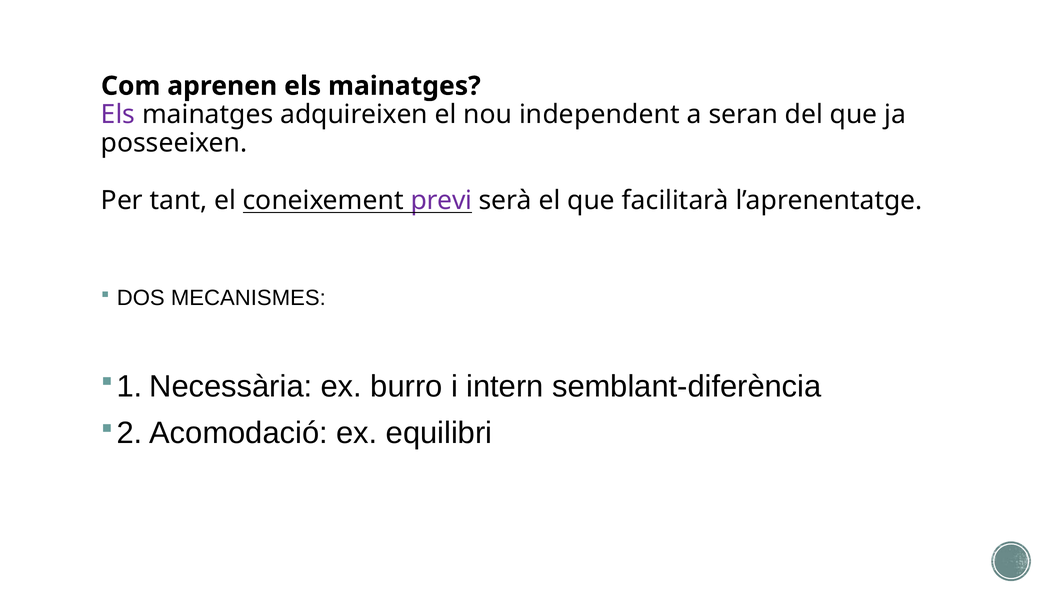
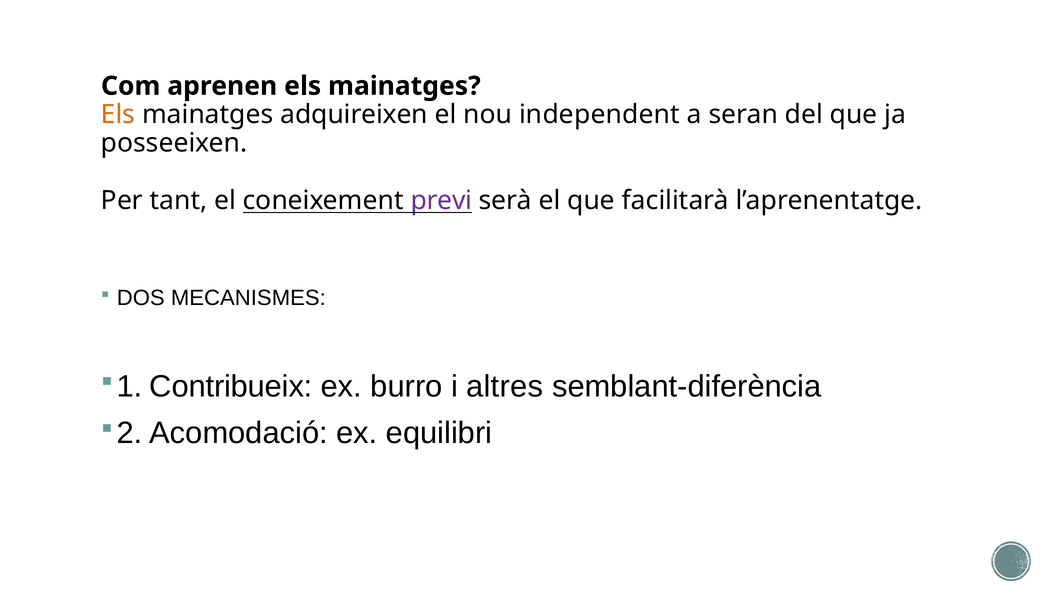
Els at (118, 115) colour: purple -> orange
Necessària: Necessària -> Contribueix
intern: intern -> altres
